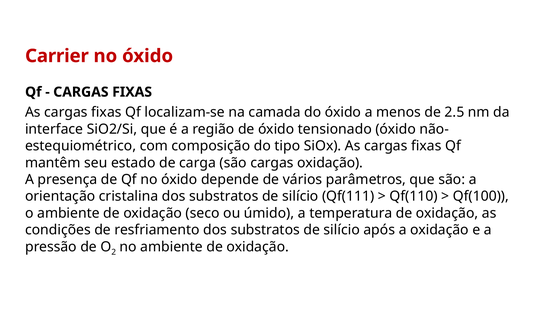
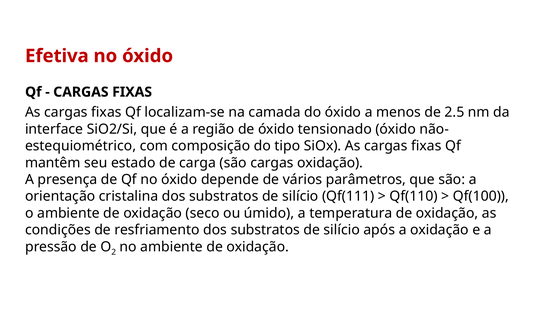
Carrier: Carrier -> Efetiva
